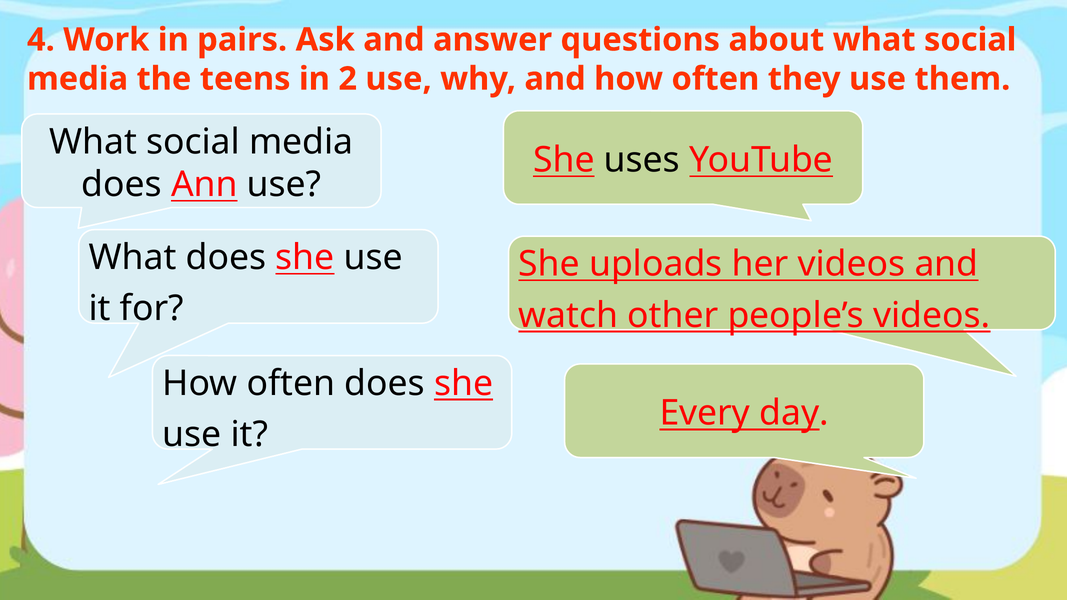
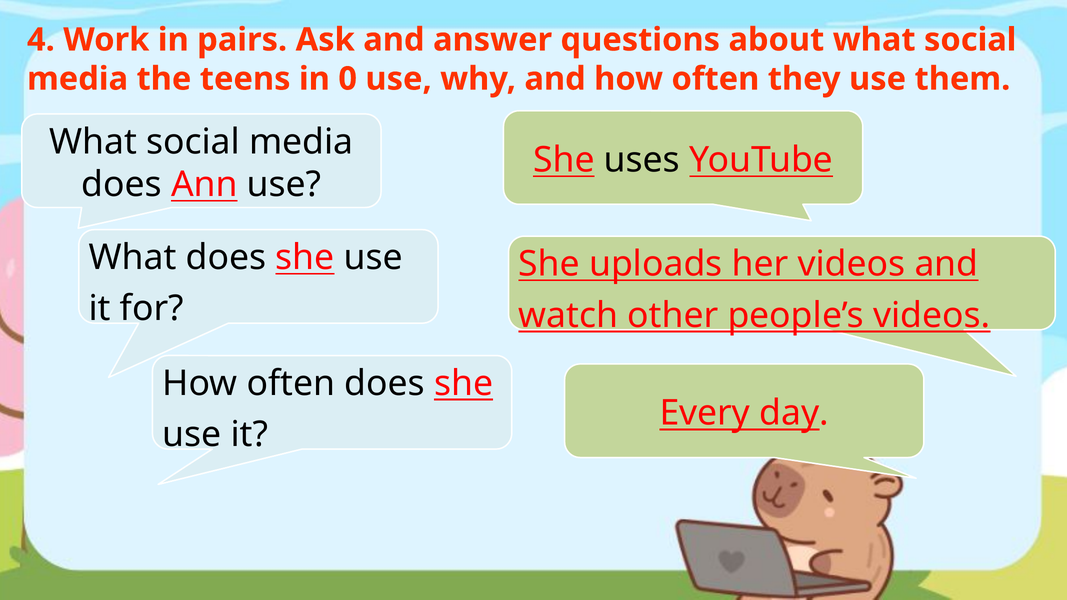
2: 2 -> 0
